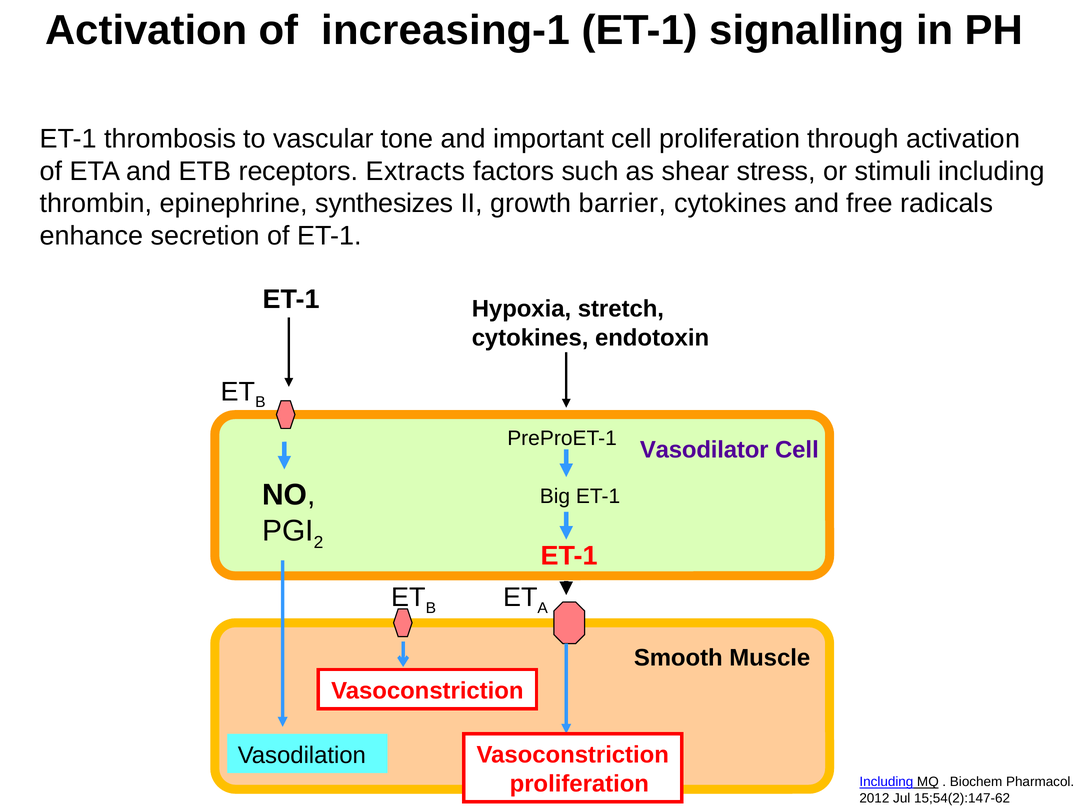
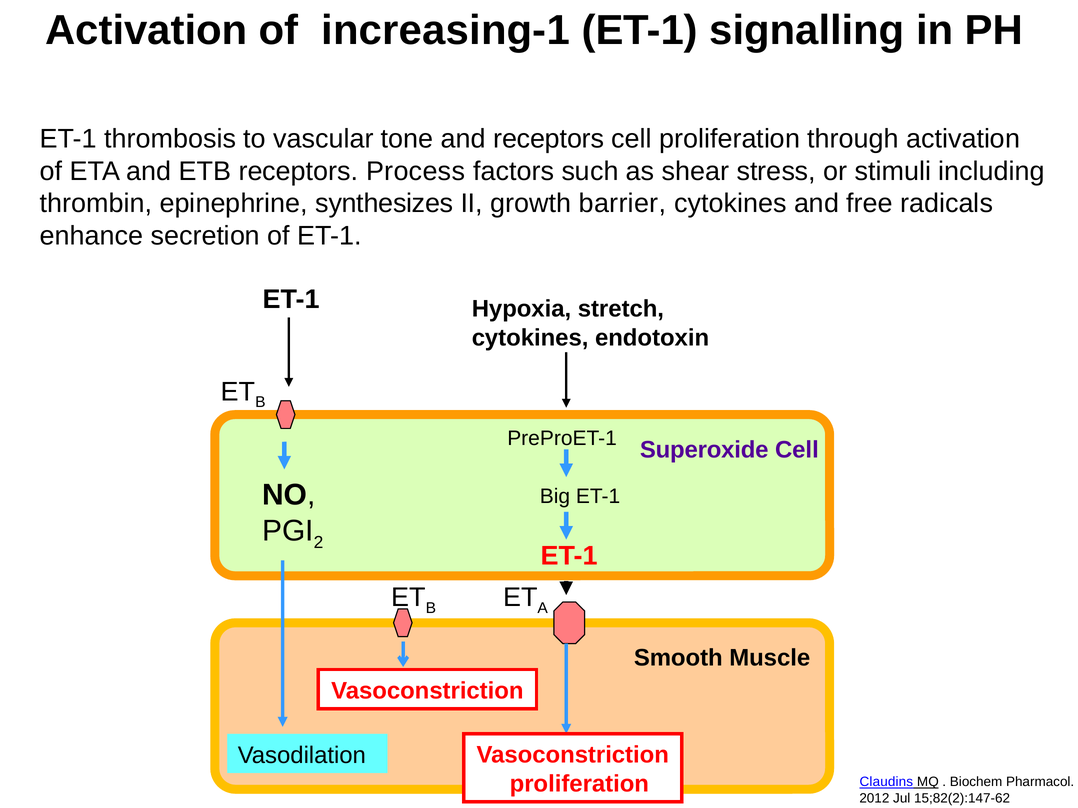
and important: important -> receptors
Extracts: Extracts -> Process
Vasodilator: Vasodilator -> Superoxide
Including at (886, 782): Including -> Claudins
15;54(2):147-62: 15;54(2):147-62 -> 15;82(2):147-62
